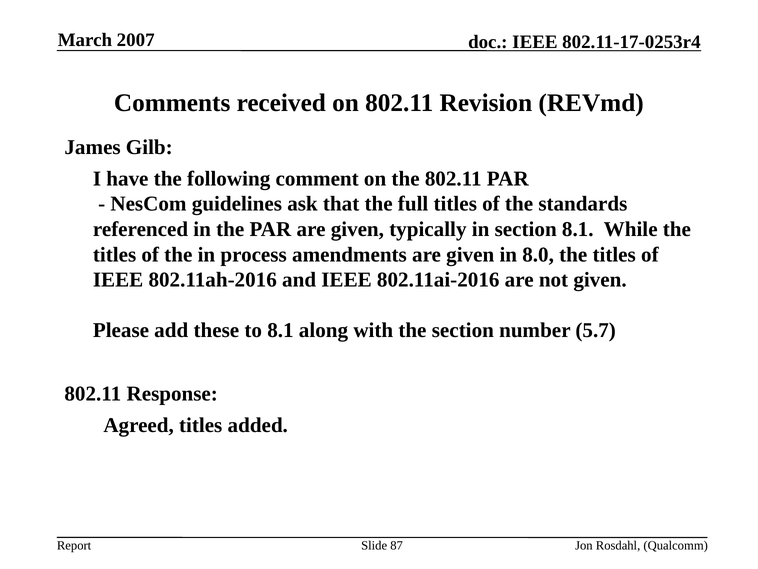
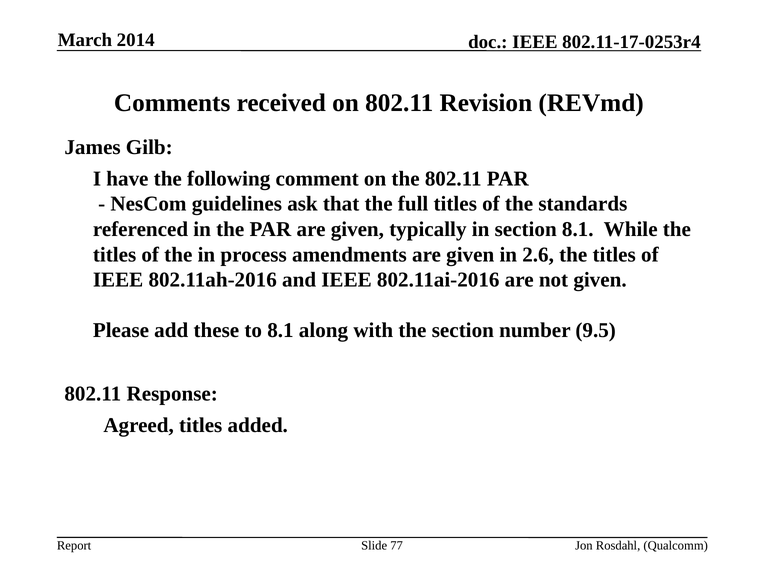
2007: 2007 -> 2014
8.0: 8.0 -> 2.6
5.7: 5.7 -> 9.5
87: 87 -> 77
